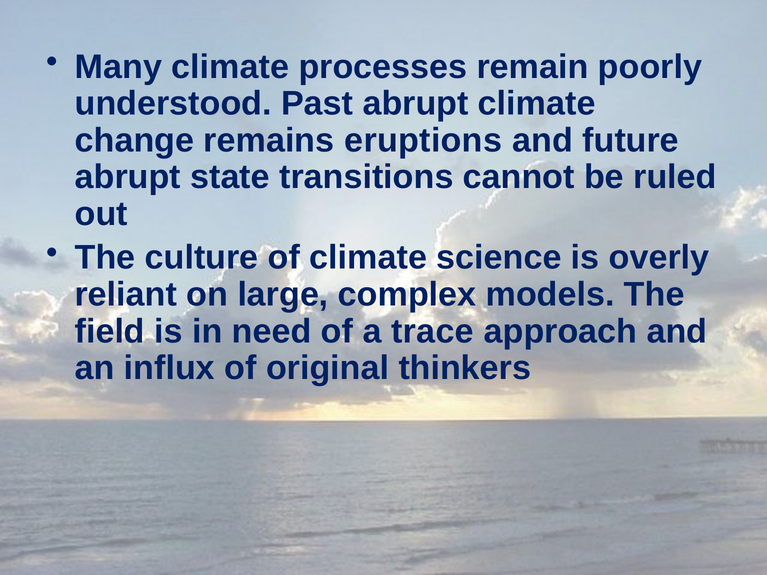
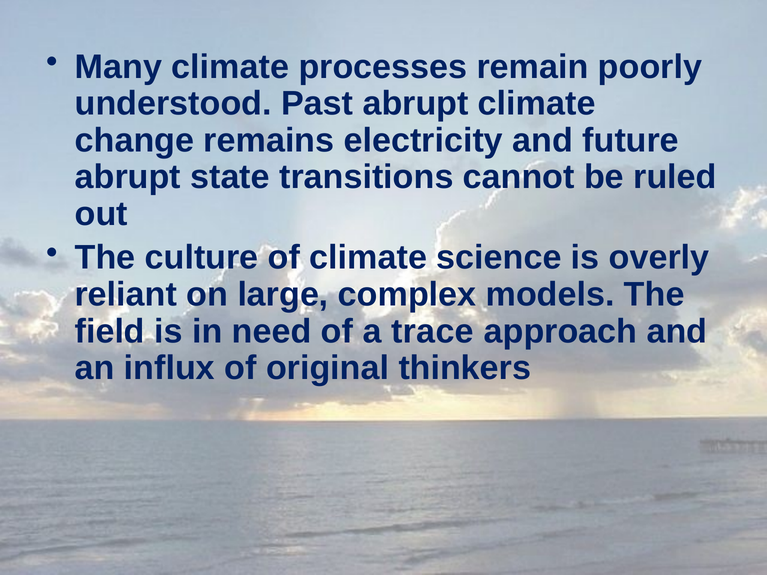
eruptions: eruptions -> electricity
